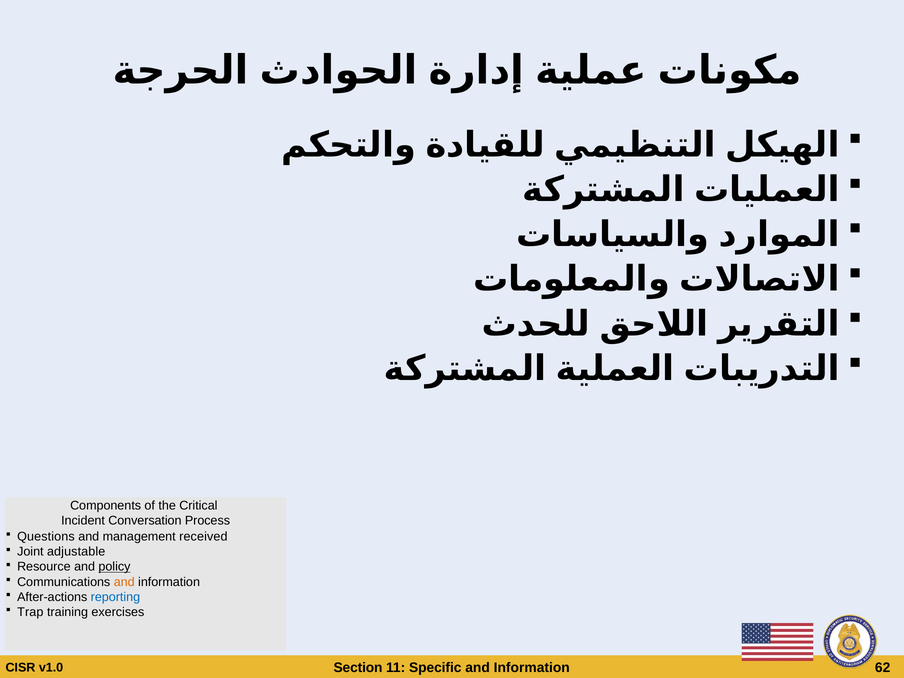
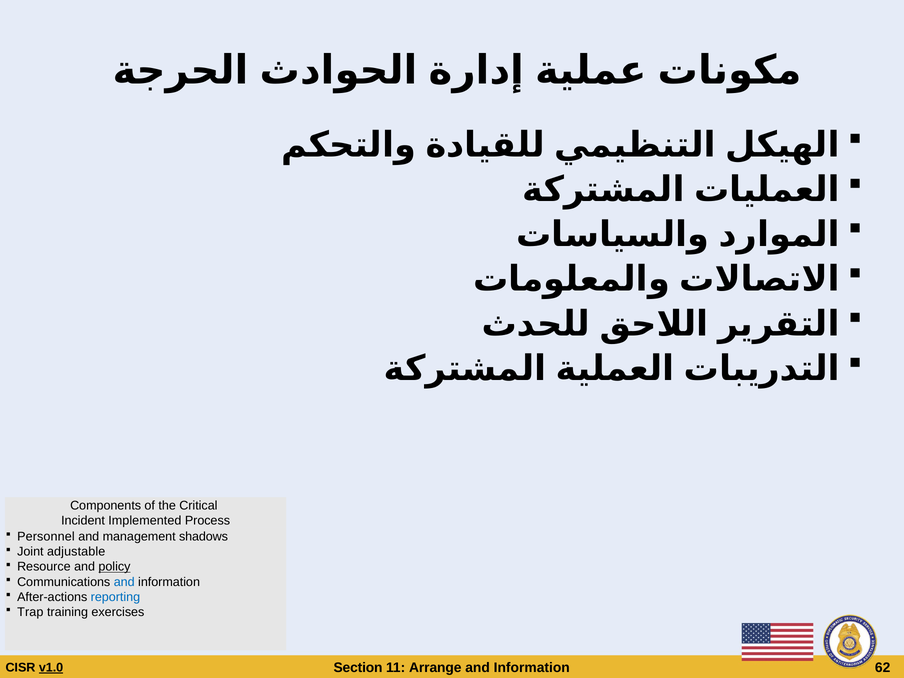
Conversation: Conversation -> Implemented
Questions: Questions -> Personnel
received: received -> shadows
and at (124, 582) colour: orange -> blue
Specific: Specific -> Arrange
v1.0 underline: none -> present
